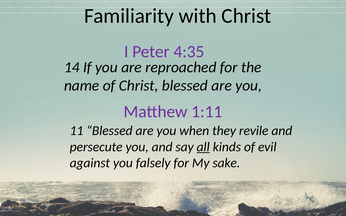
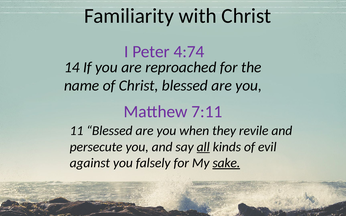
4:35: 4:35 -> 4:74
1:11: 1:11 -> 7:11
sake underline: none -> present
